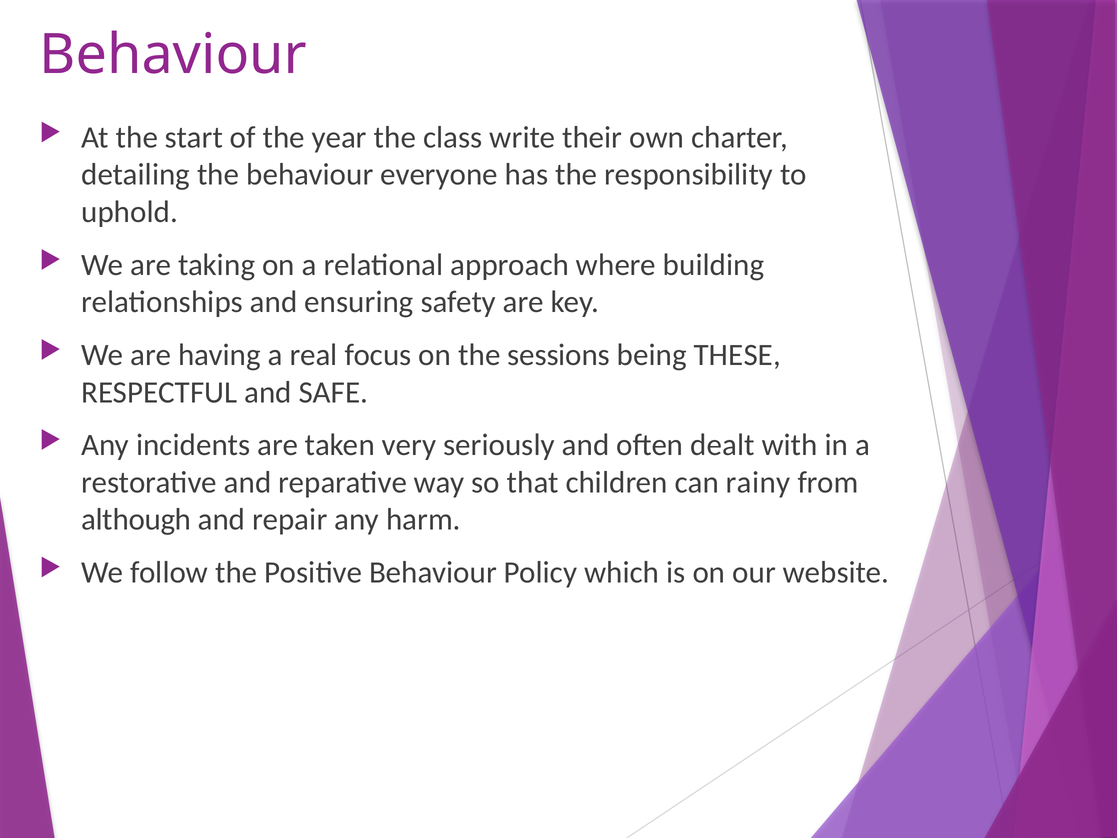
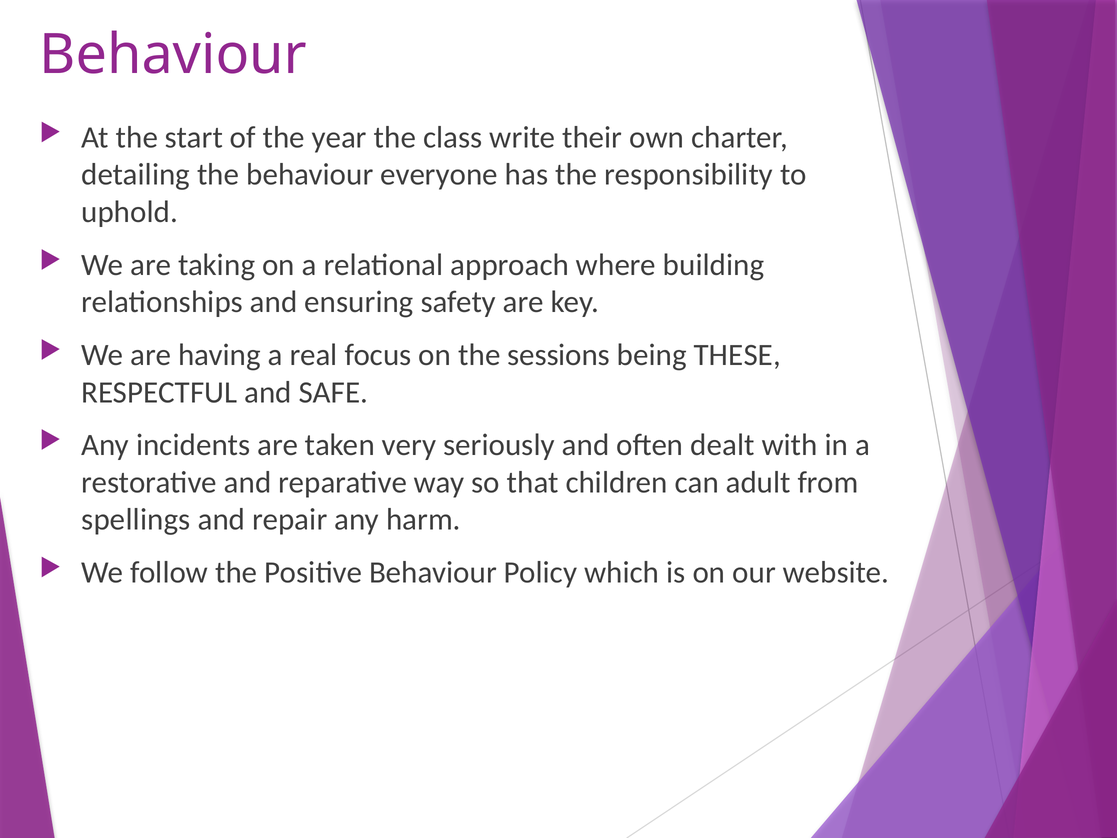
rainy: rainy -> adult
although: although -> spellings
